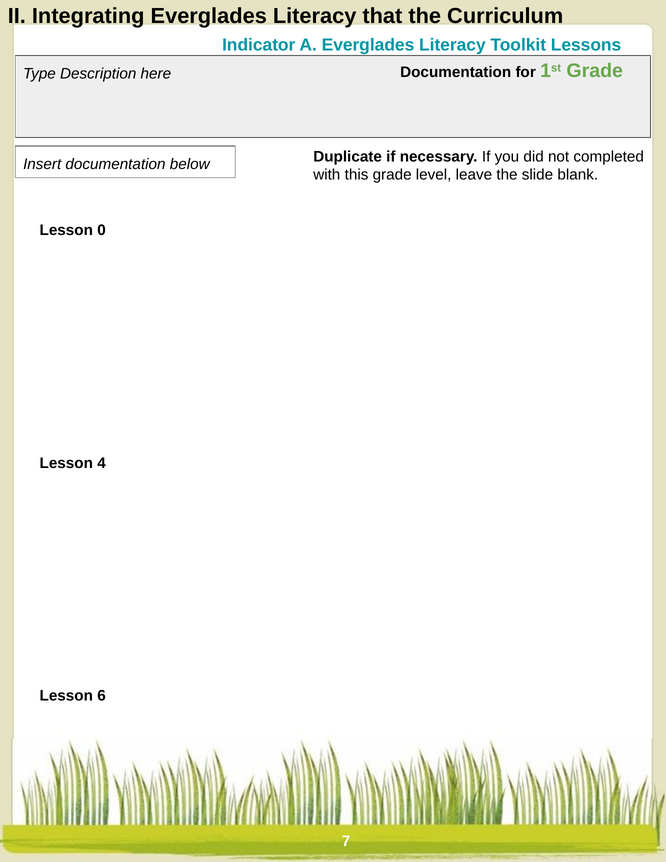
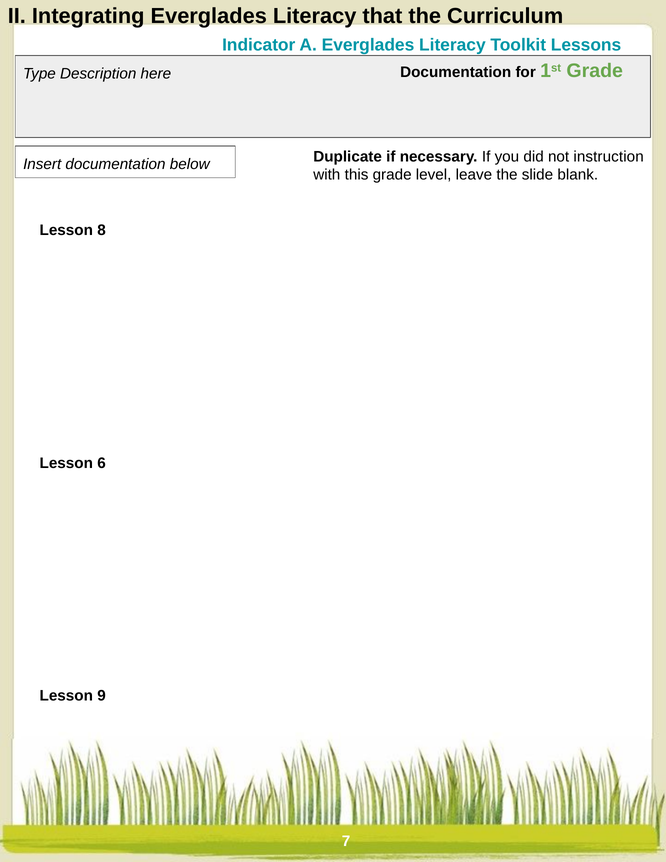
completed: completed -> instruction
0: 0 -> 8
4: 4 -> 6
6: 6 -> 9
